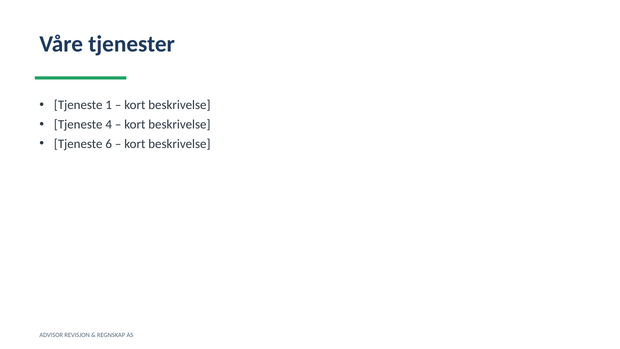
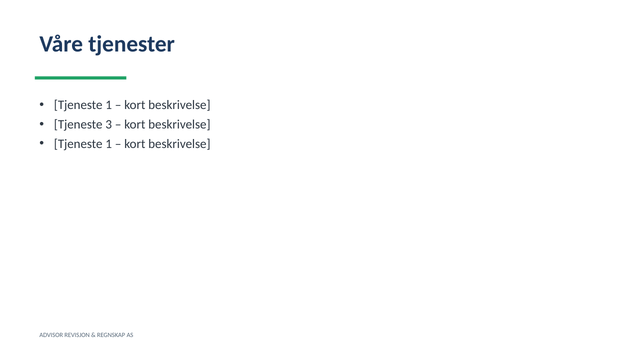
4: 4 -> 3
6 at (109, 144): 6 -> 1
